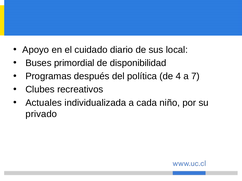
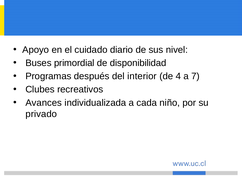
local: local -> nivel
política: política -> interior
Actuales: Actuales -> Avances
